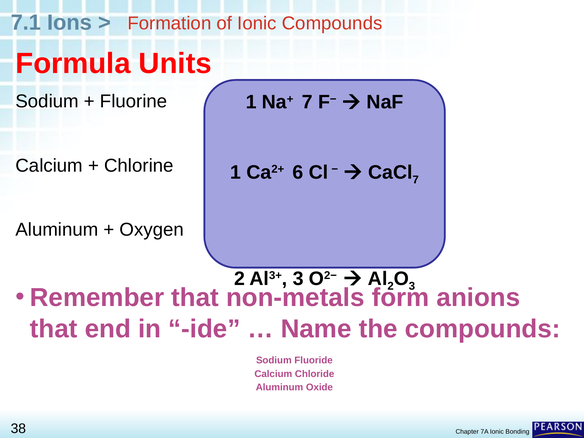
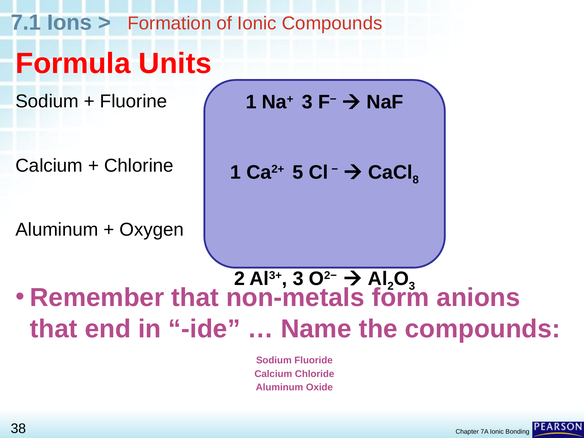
Na+ 7: 7 -> 3
6: 6 -> 5
7 at (416, 180): 7 -> 8
